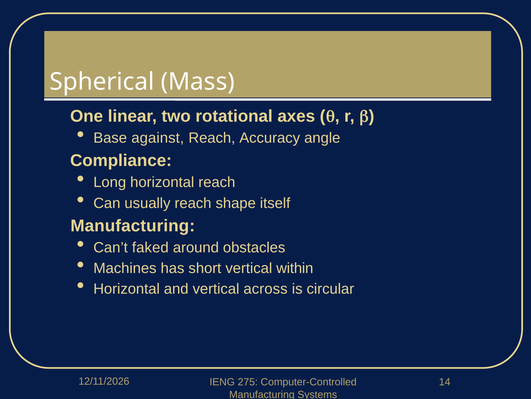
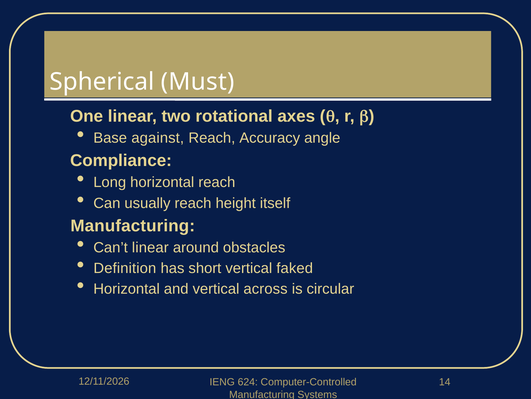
Mass: Mass -> Must
shape: shape -> height
Can’t faked: faked -> linear
Machines: Machines -> Definition
within: within -> faked
275: 275 -> 624
